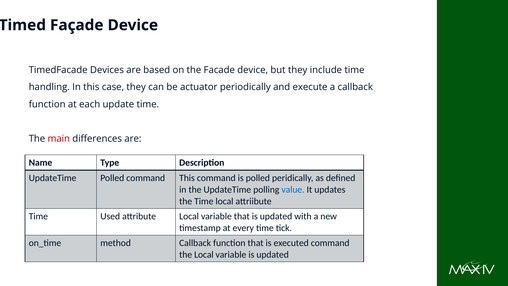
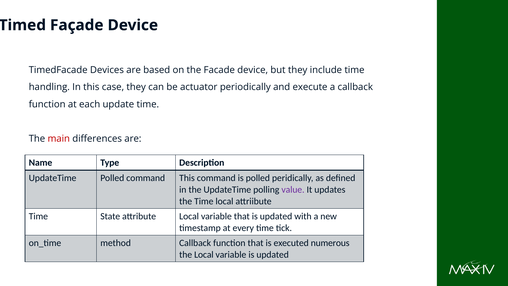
value colour: blue -> purple
Used: Used -> State
executed command: command -> numerous
